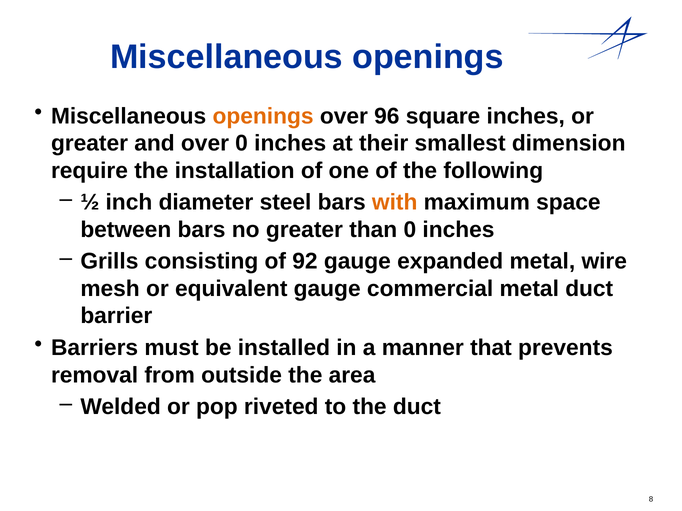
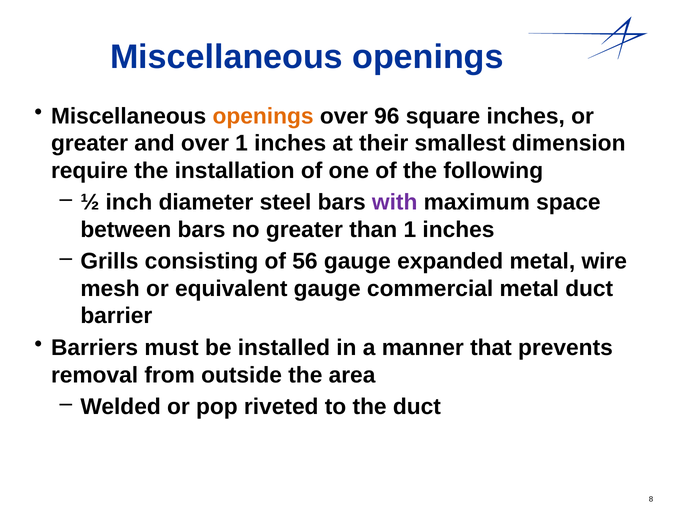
over 0: 0 -> 1
with colour: orange -> purple
than 0: 0 -> 1
92: 92 -> 56
